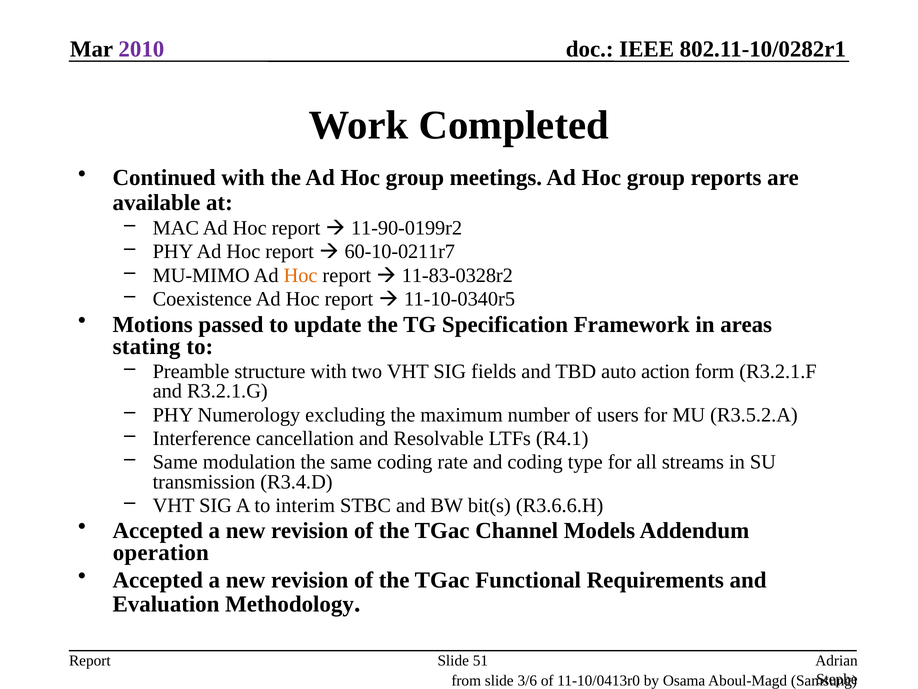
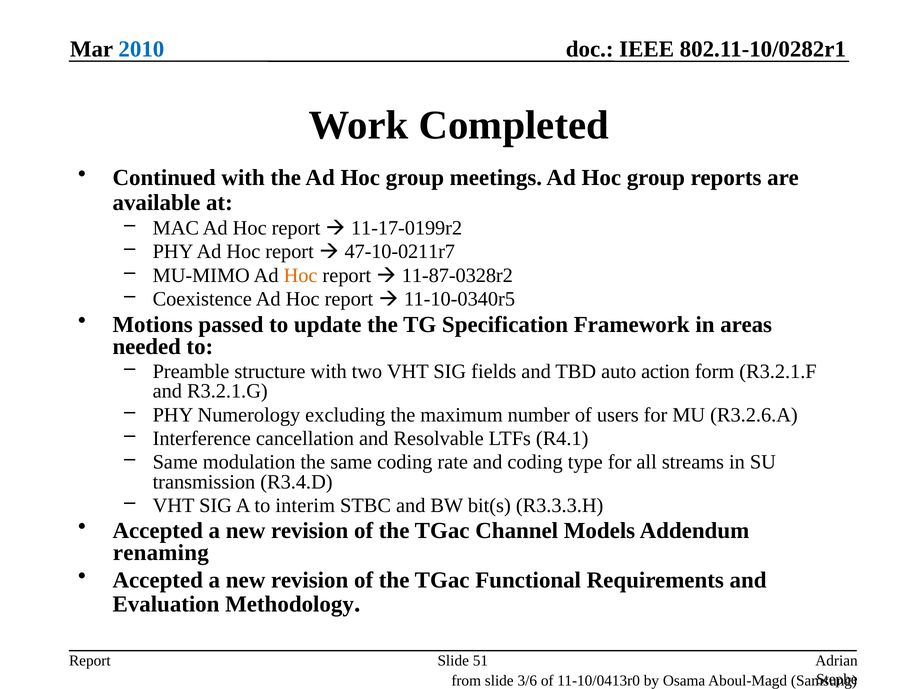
2010 colour: purple -> blue
11-90-0199r2: 11-90-0199r2 -> 11-17-0199r2
60-10-0211r7: 60-10-0211r7 -> 47-10-0211r7
11-83-0328r2: 11-83-0328r2 -> 11-87-0328r2
stating: stating -> needed
R3.5.2.A: R3.5.2.A -> R3.2.6.A
R3.6.6.H: R3.6.6.H -> R3.3.3.H
operation: operation -> renaming
